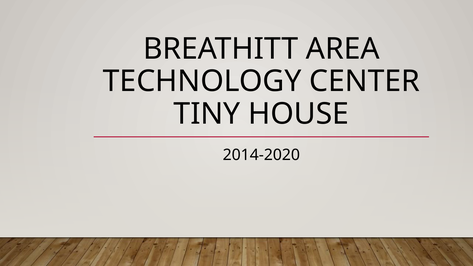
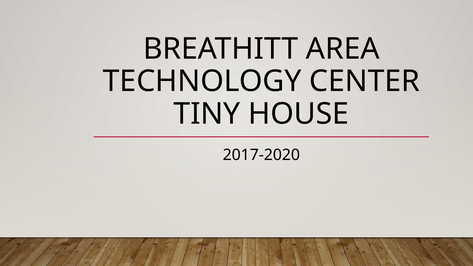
2014-2020: 2014-2020 -> 2017-2020
